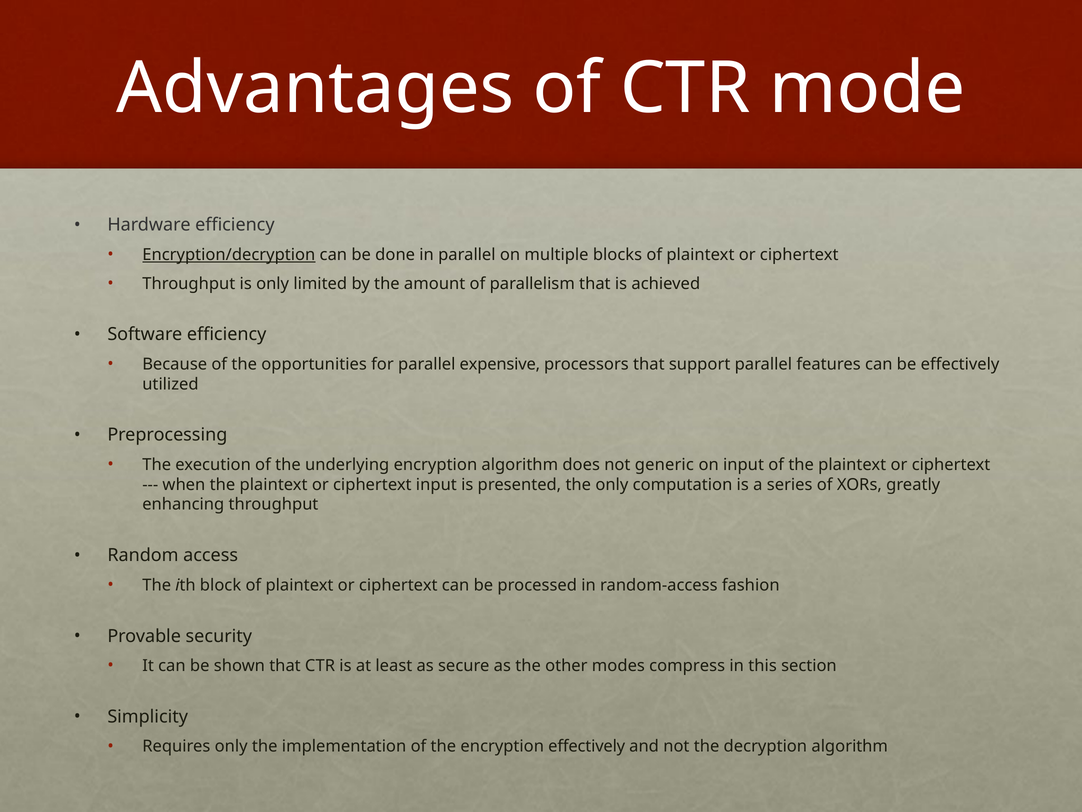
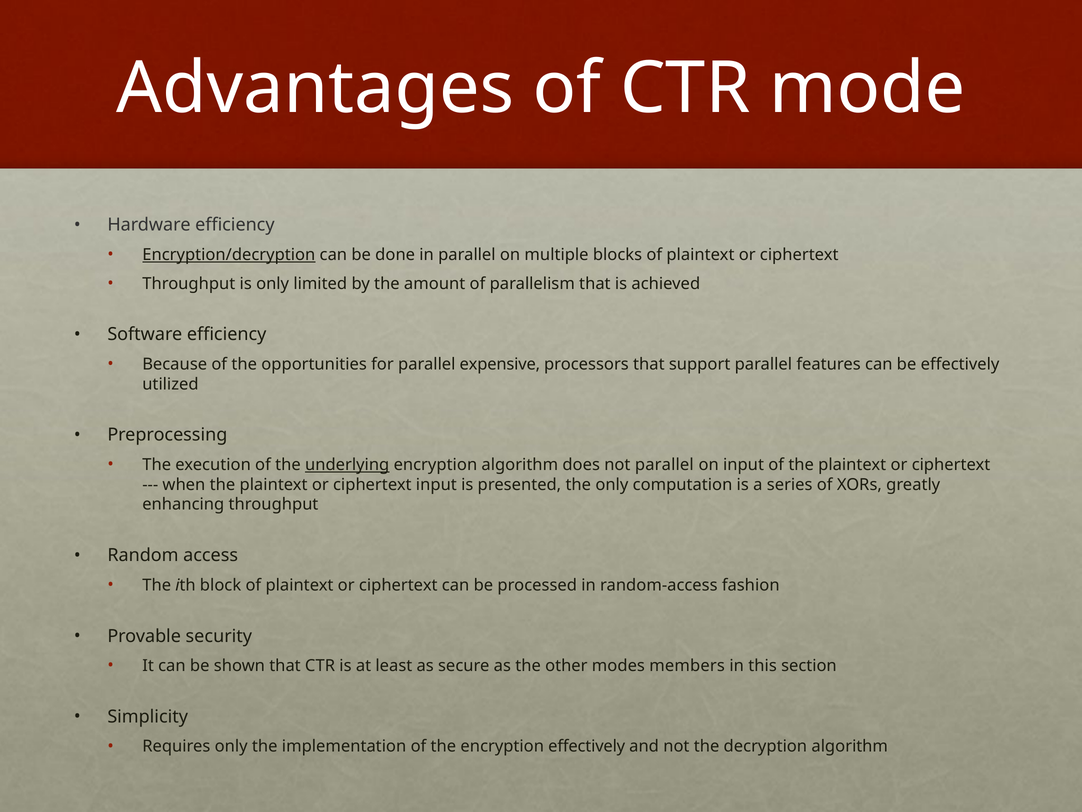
underlying underline: none -> present
not generic: generic -> parallel
compress: compress -> members
